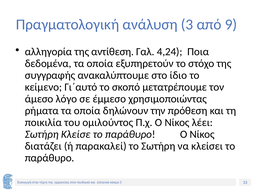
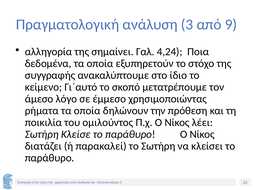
αντίθεση: αντίθεση -> σημαίνει
